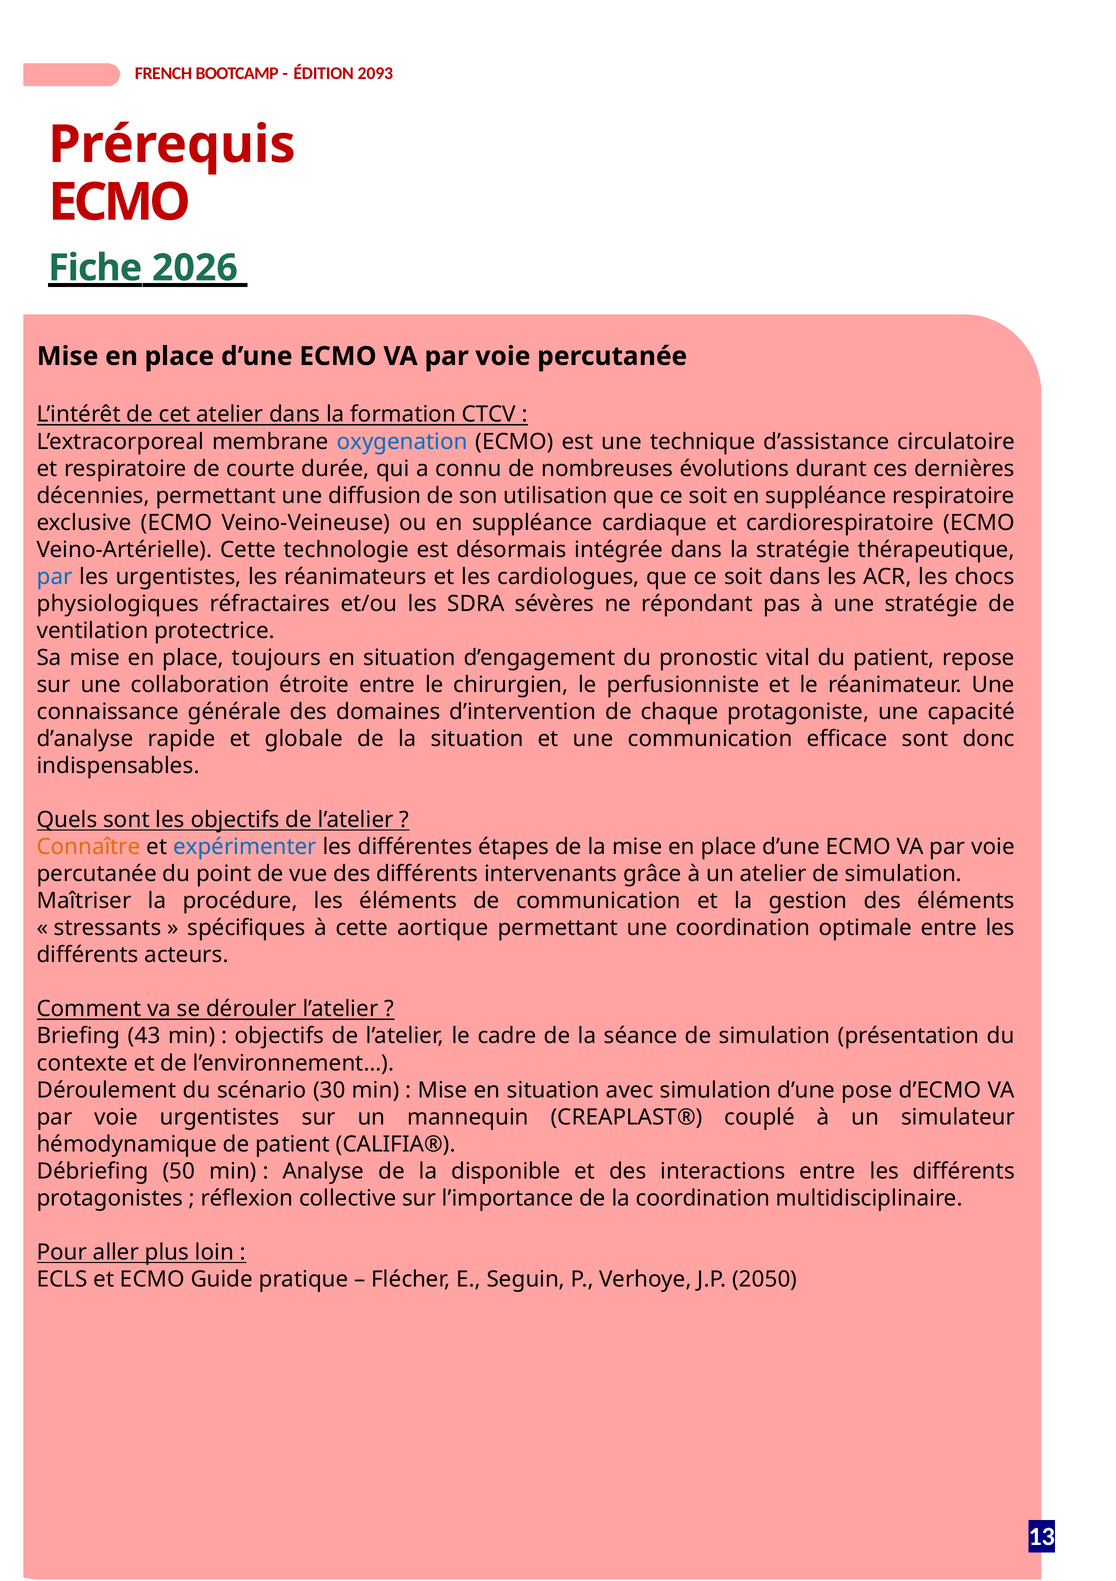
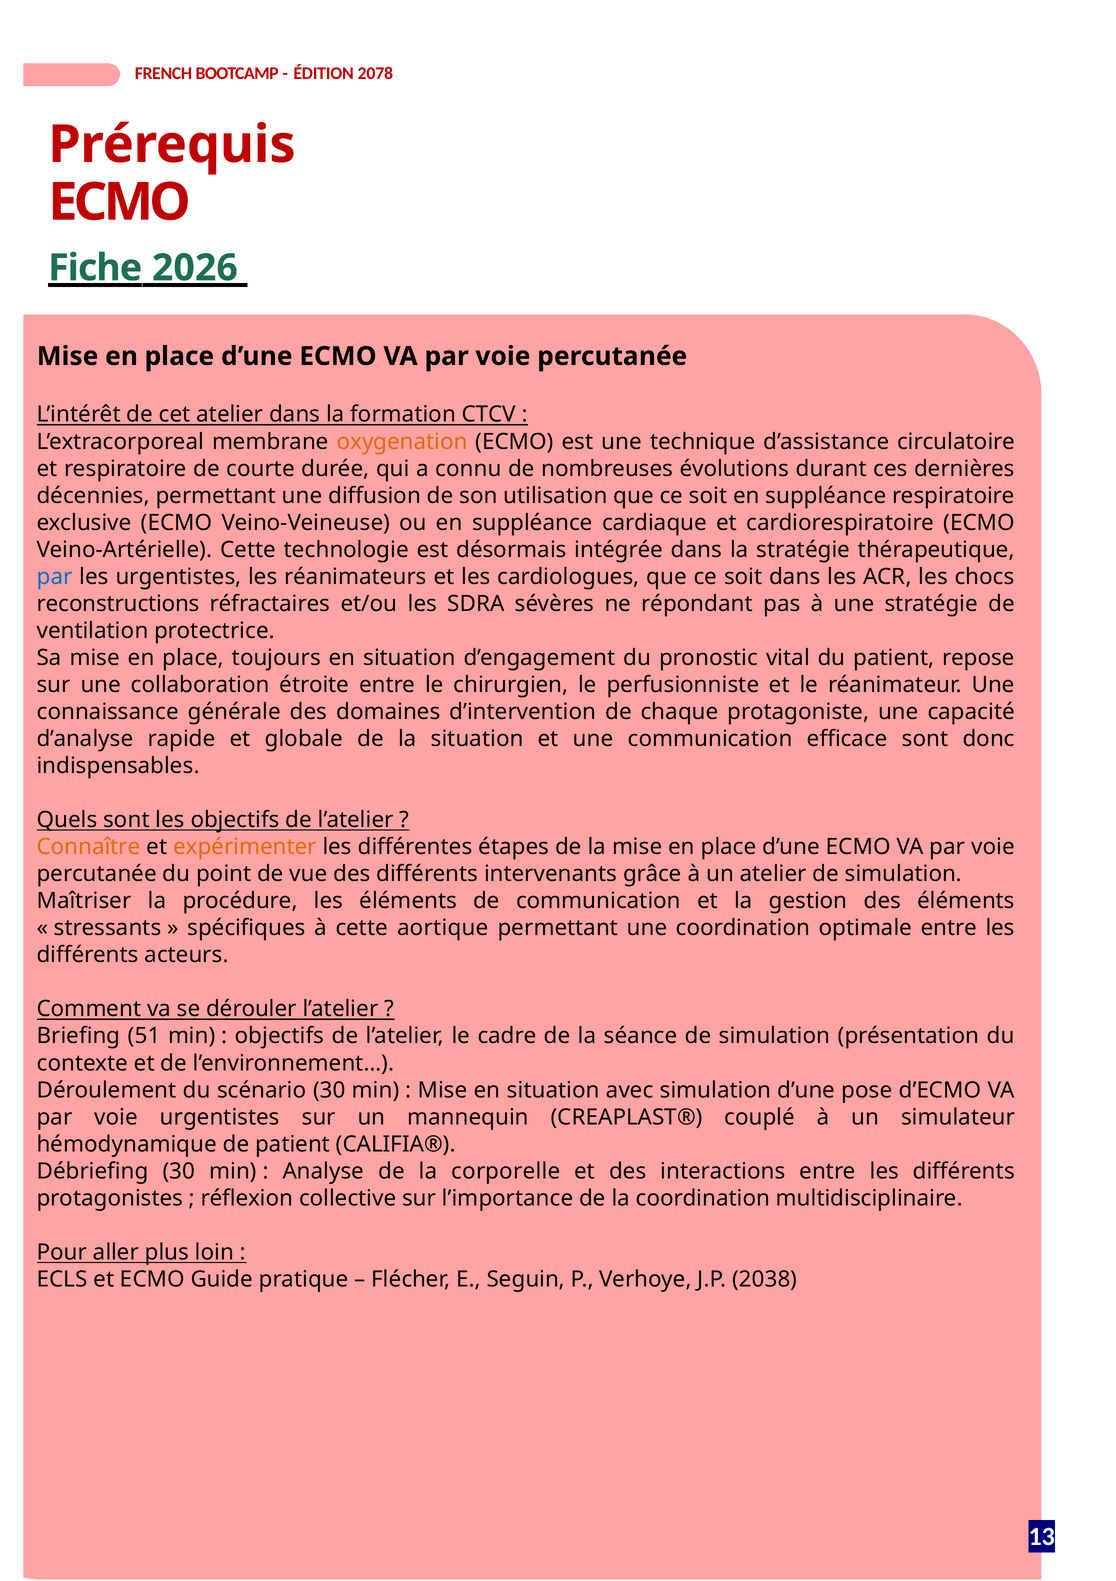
2093: 2093 -> 2078
oxygenation colour: blue -> orange
physiologiques: physiologiques -> reconstructions
expérimenter colour: blue -> orange
43: 43 -> 51
Débriefing 50: 50 -> 30
disponible: disponible -> corporelle
2050: 2050 -> 2038
